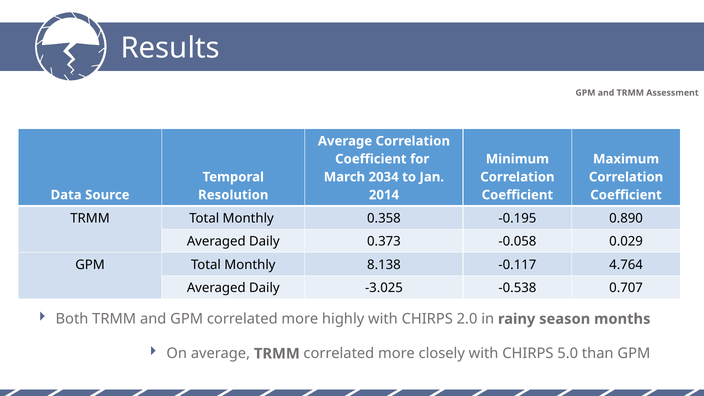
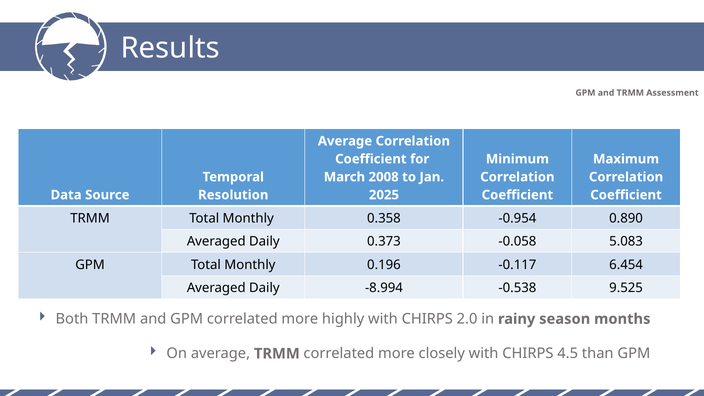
2034: 2034 -> 2008
2014: 2014 -> 2025
-0.195: -0.195 -> -0.954
0.029: 0.029 -> 5.083
8.138: 8.138 -> 0.196
4.764: 4.764 -> 6.454
-3.025: -3.025 -> -8.994
0.707: 0.707 -> 9.525
5.0: 5.0 -> 4.5
